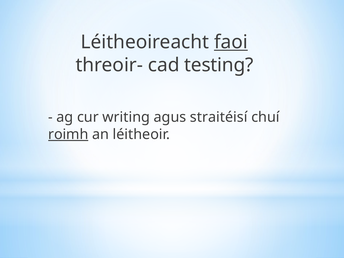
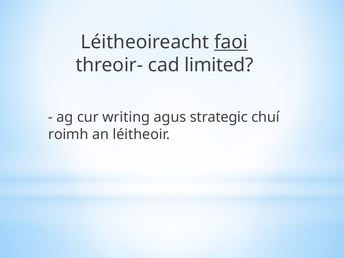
testing: testing -> limited
straitéisí: straitéisí -> strategic
roimh underline: present -> none
